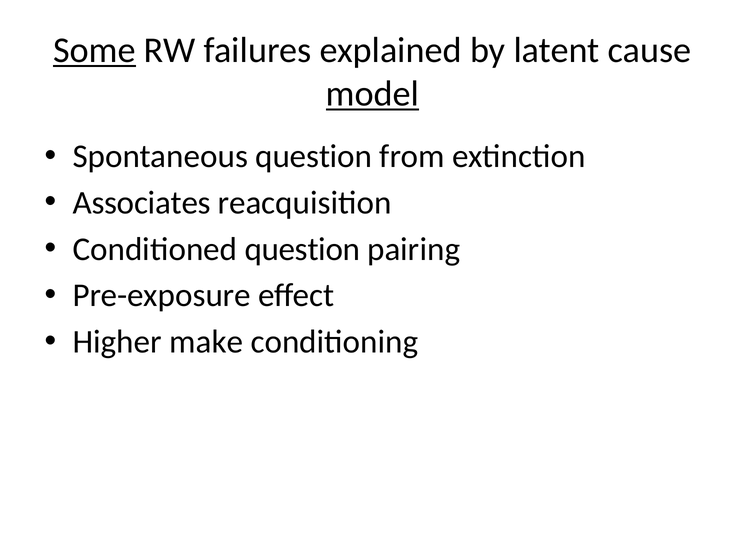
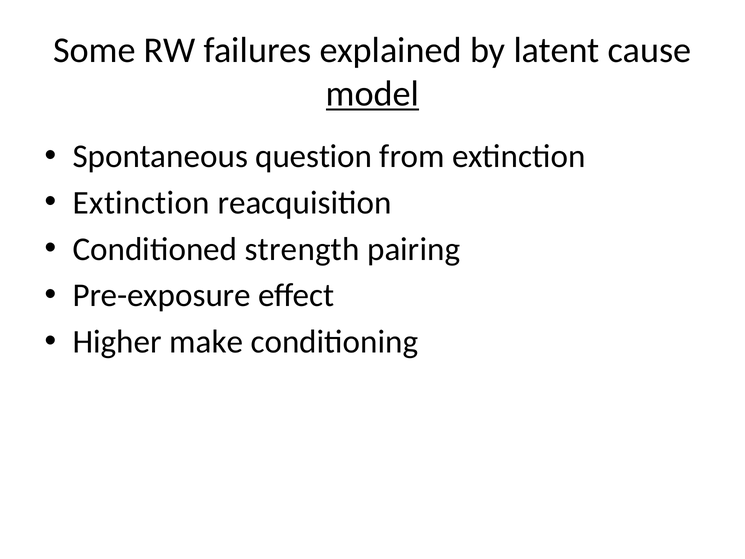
Some underline: present -> none
Associates at (142, 203): Associates -> Extinction
Conditioned question: question -> strength
